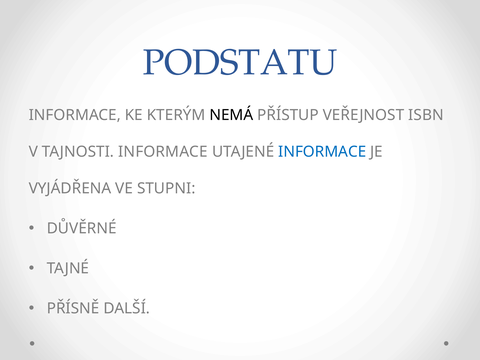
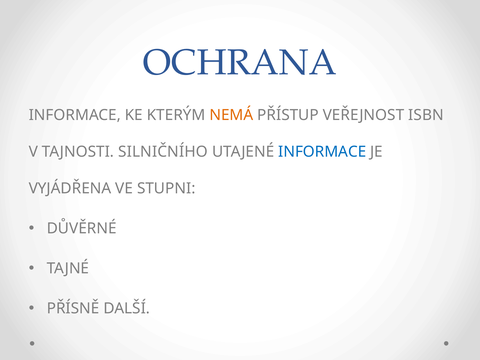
PODSTATU: PODSTATU -> OCHRANA
NEMÁ colour: black -> orange
TAJNOSTI INFORMACE: INFORMACE -> SILNIČNÍHO
